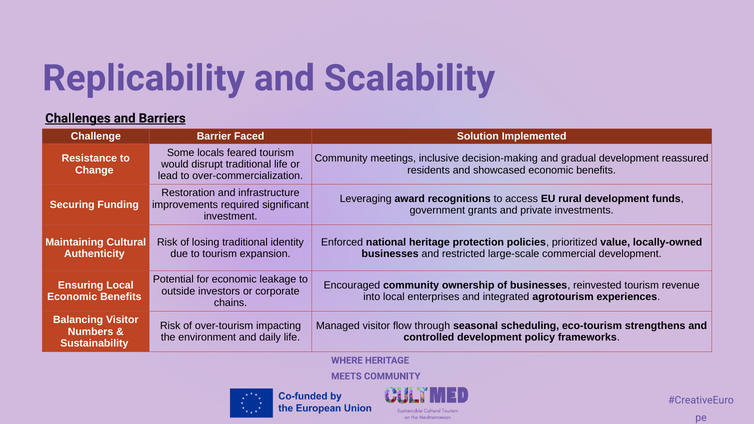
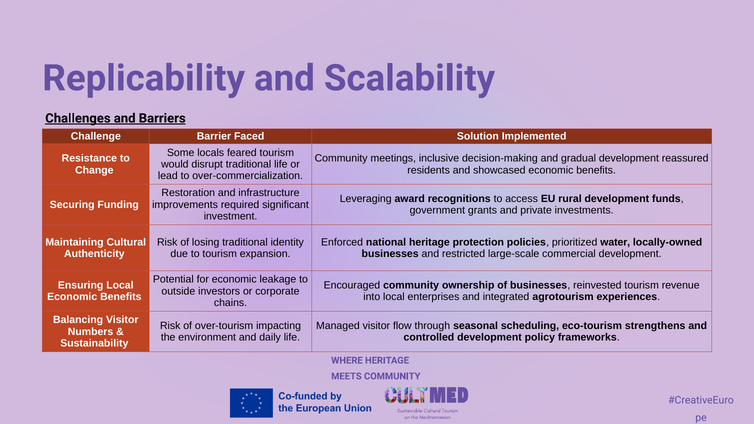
value: value -> water
